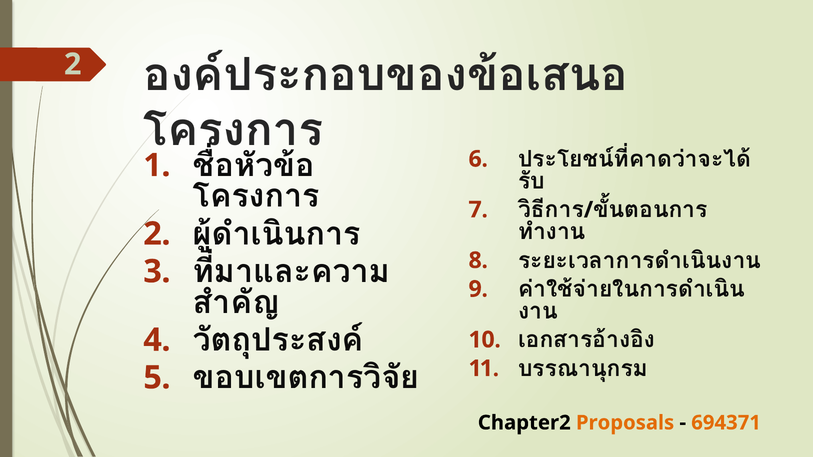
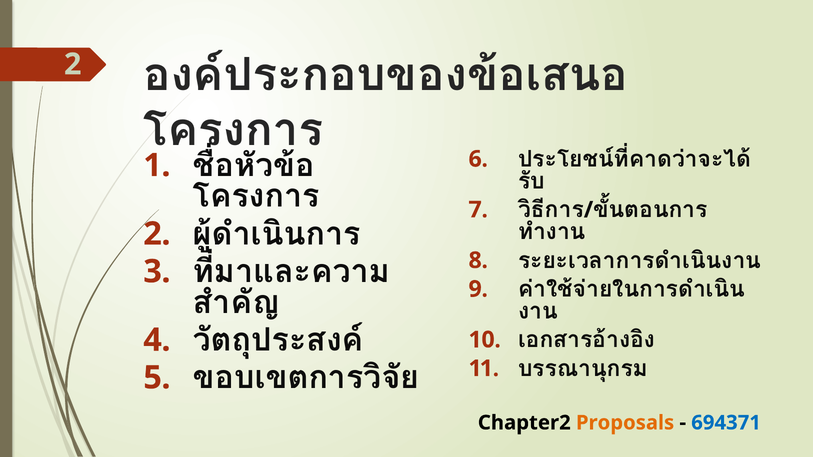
694371 colour: orange -> blue
